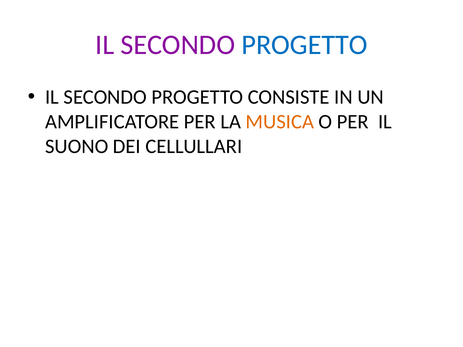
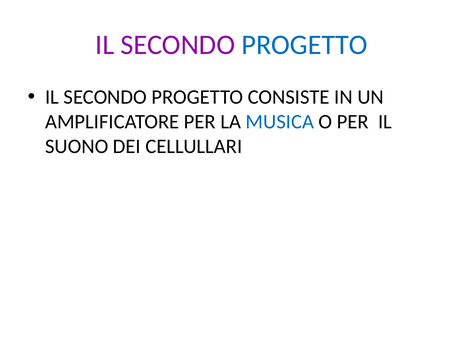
MUSICA colour: orange -> blue
